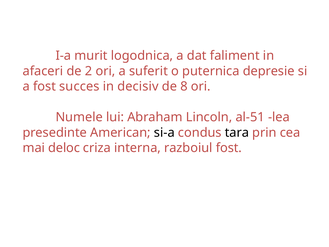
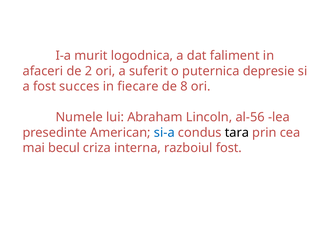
decisiv: decisiv -> fiecare
al-51: al-51 -> al-56
si-a colour: black -> blue
deloc: deloc -> becul
